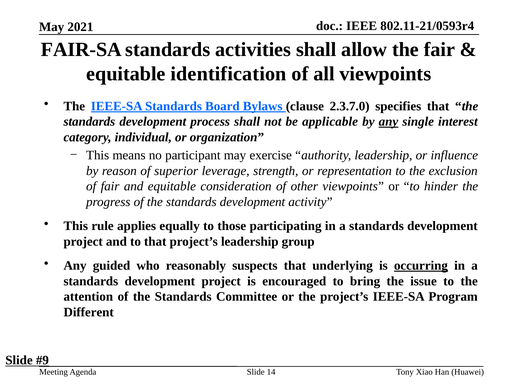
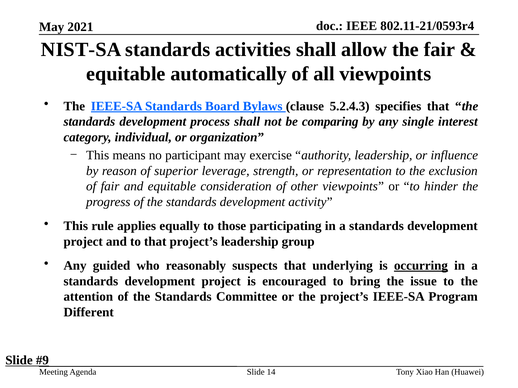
FAIR-SA: FAIR-SA -> NIST-SA
identification: identification -> automatically
2.3.7.0: 2.3.7.0 -> 5.2.4.3
applicable: applicable -> comparing
any at (388, 122) underline: present -> none
